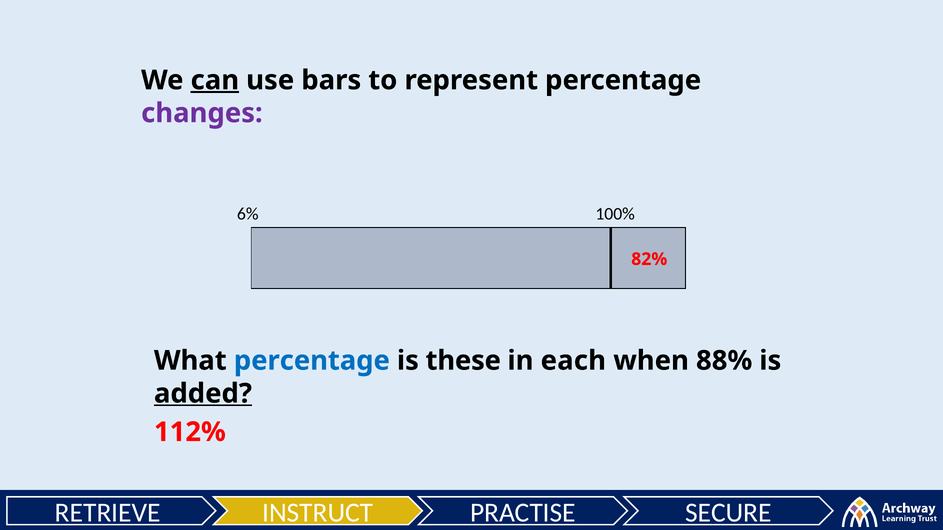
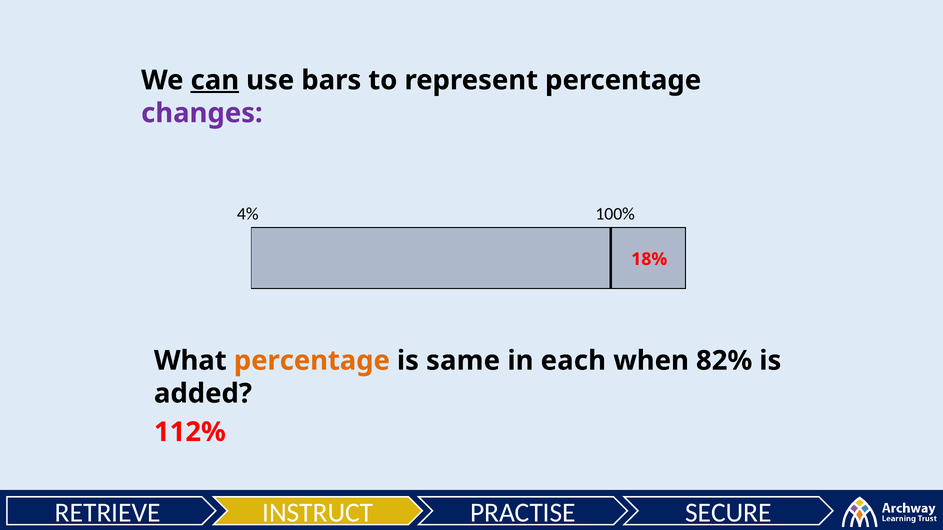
6%: 6% -> 4%
82%: 82% -> 18%
percentage at (312, 361) colour: blue -> orange
these: these -> same
88%: 88% -> 82%
added underline: present -> none
